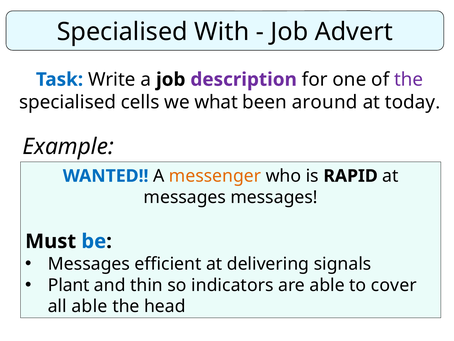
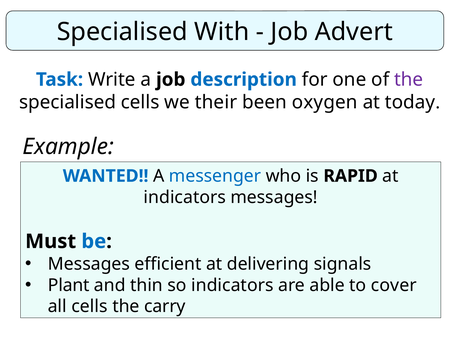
description colour: purple -> blue
what: what -> their
around: around -> oxygen
messenger colour: orange -> blue
messages at (185, 197): messages -> indicators
all able: able -> cells
head: head -> carry
